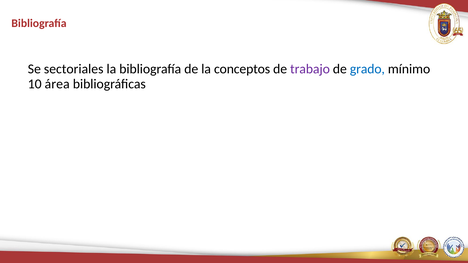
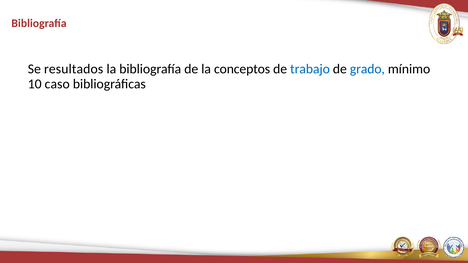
sectoriales: sectoriales -> resultados
trabajo colour: purple -> blue
área: área -> caso
